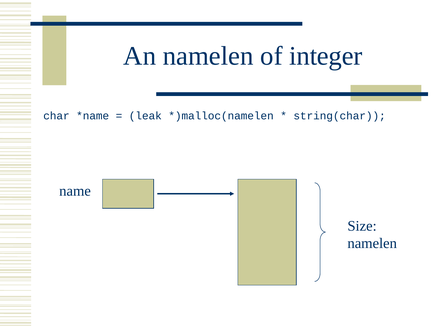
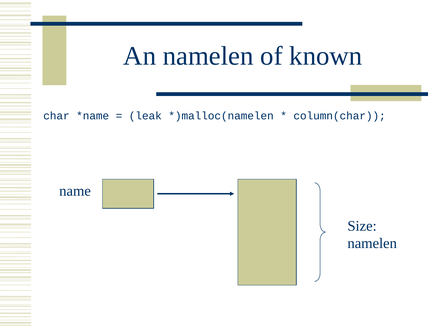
integer: integer -> known
string(char: string(char -> column(char
